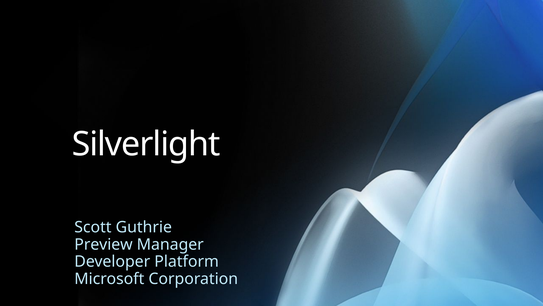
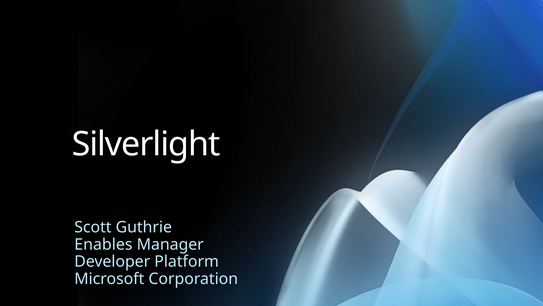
Preview: Preview -> Enables
